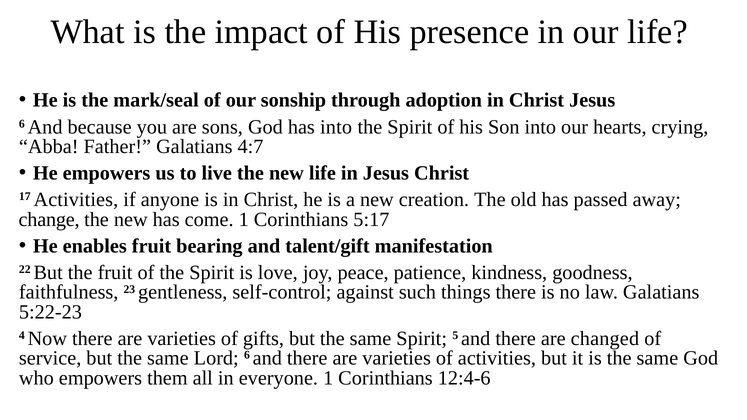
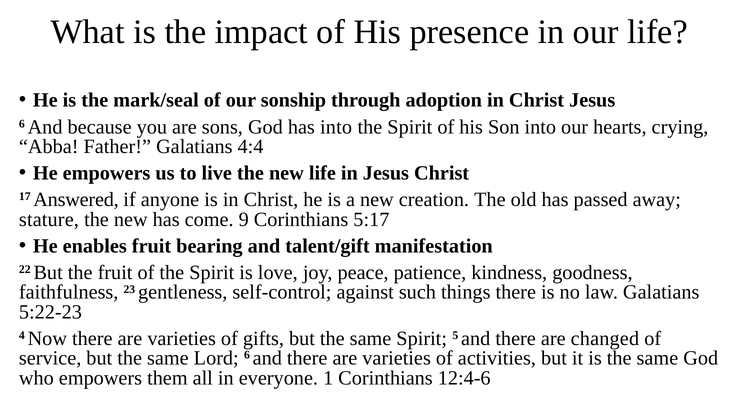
4:7: 4:7 -> 4:4
17 Activities: Activities -> Answered
change: change -> stature
come 1: 1 -> 9
